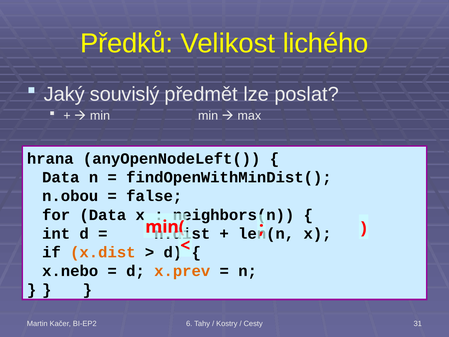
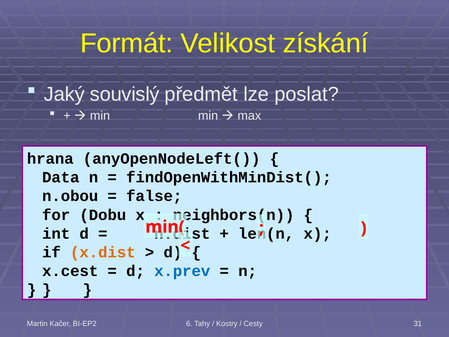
Předků: Předků -> Formát
lichého: lichého -> získání
for Data: Data -> Dobu
x.nebo: x.nebo -> x.cest
x.prev colour: orange -> blue
